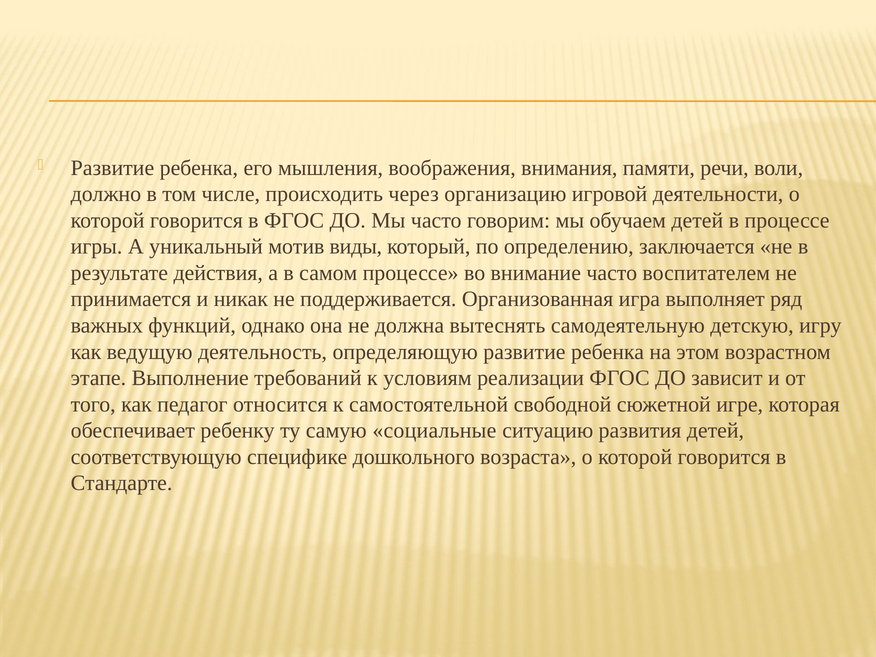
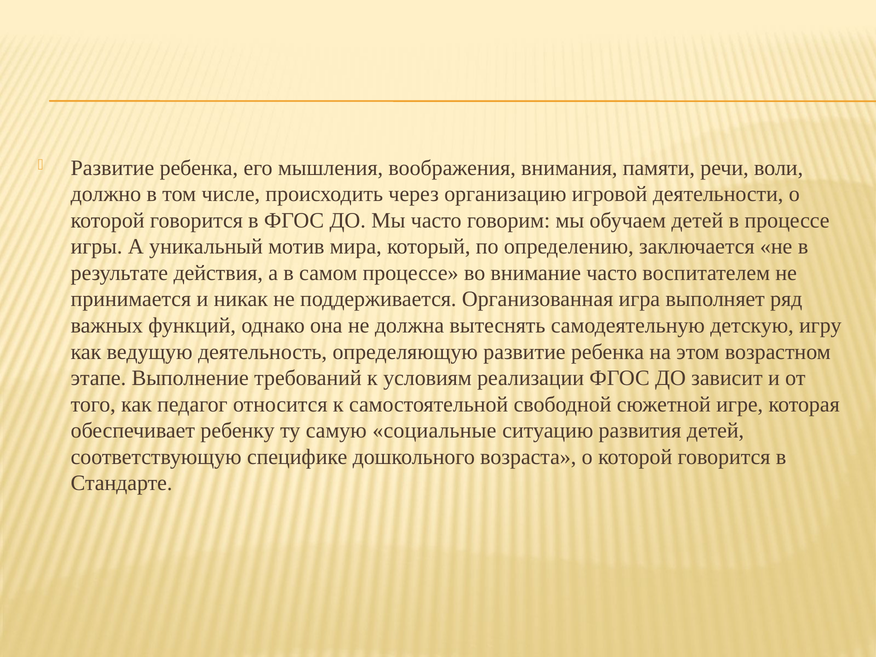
виды: виды -> мира
